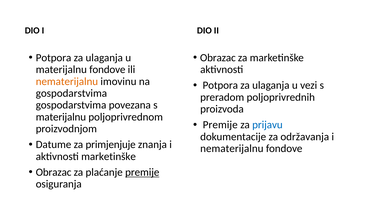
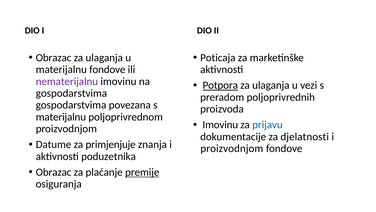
Potpora at (54, 58): Potpora -> Obrazac
Obrazac at (218, 58): Obrazac -> Poticaja
nematerijalnu at (67, 81) colour: orange -> purple
Potpora at (220, 85) underline: none -> present
Premije at (220, 125): Premije -> Imovinu
održavanja: održavanja -> djelatnosti
nematerijalnu at (232, 148): nematerijalnu -> proizvodnjom
aktivnosti marketinške: marketinške -> poduzetnika
